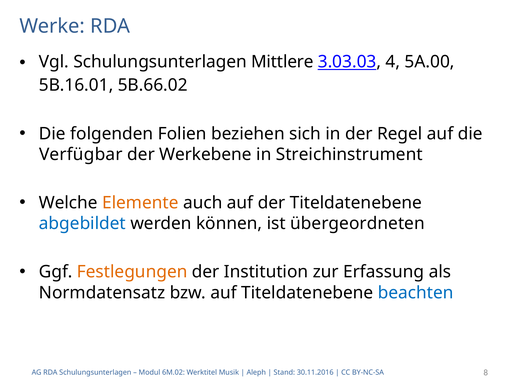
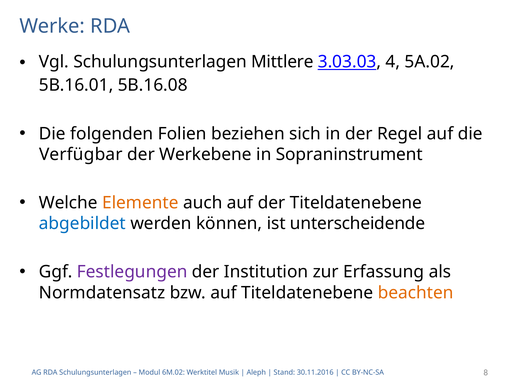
5A.00: 5A.00 -> 5A.02
5B.66.02: 5B.66.02 -> 5B.16.08
Streichinstrument: Streichinstrument -> Sopraninstrument
übergeordneten: übergeordneten -> unterscheidende
Festlegungen colour: orange -> purple
beachten colour: blue -> orange
